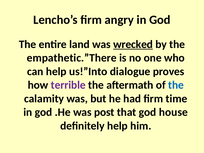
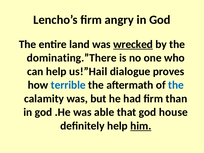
empathetic.”There: empathetic.”There -> dominating.”There
us!”Into: us!”Into -> us!”Hail
terrible colour: purple -> blue
time: time -> than
post: post -> able
him underline: none -> present
